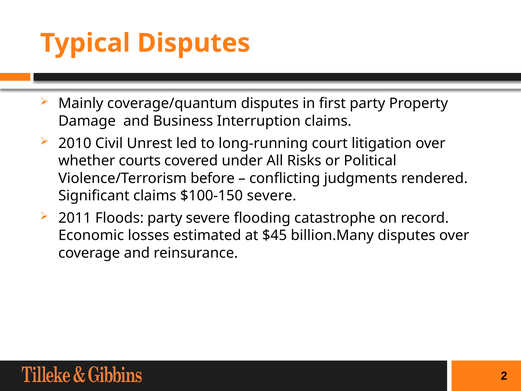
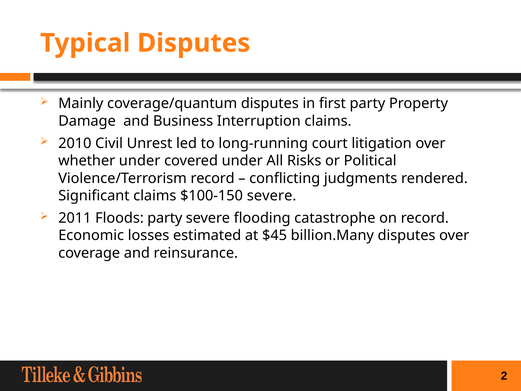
whether courts: courts -> under
Violence/Terrorism before: before -> record
